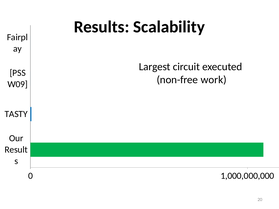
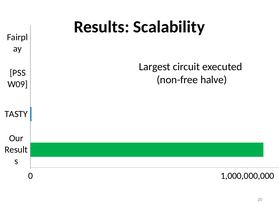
work: work -> halve
